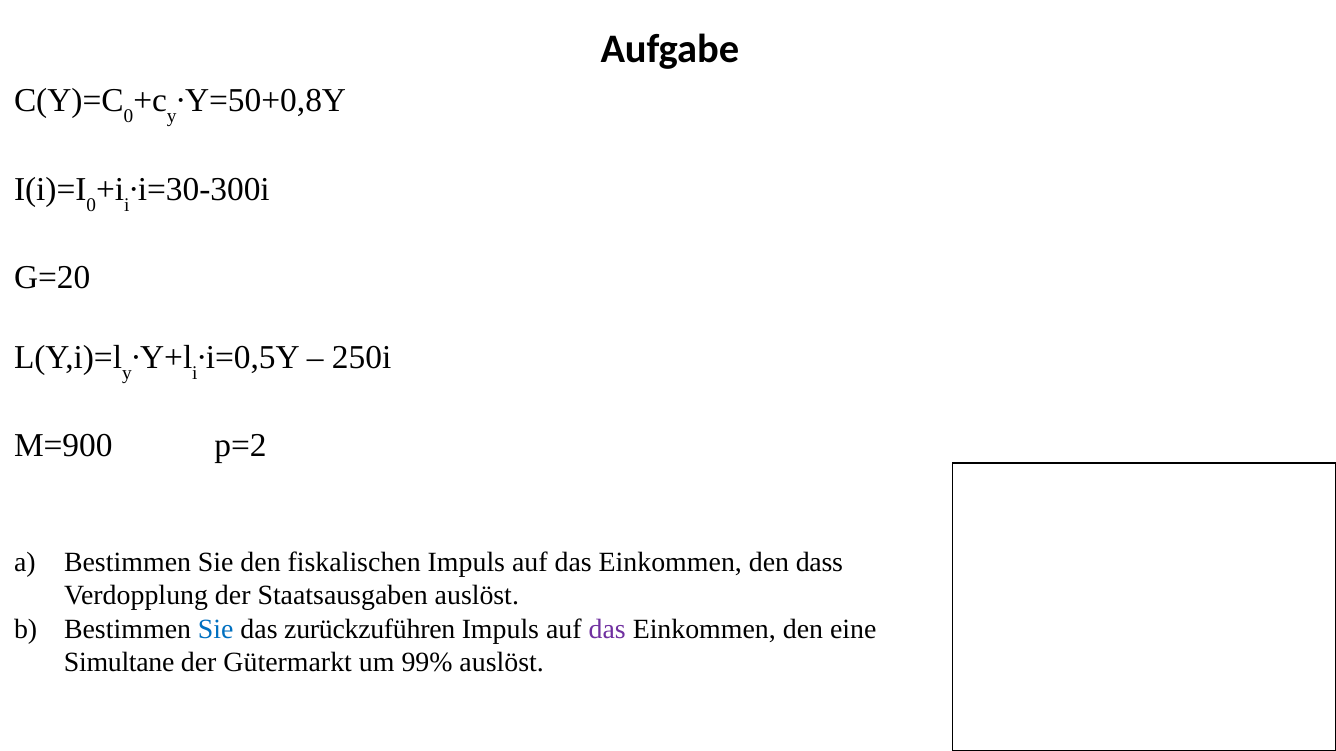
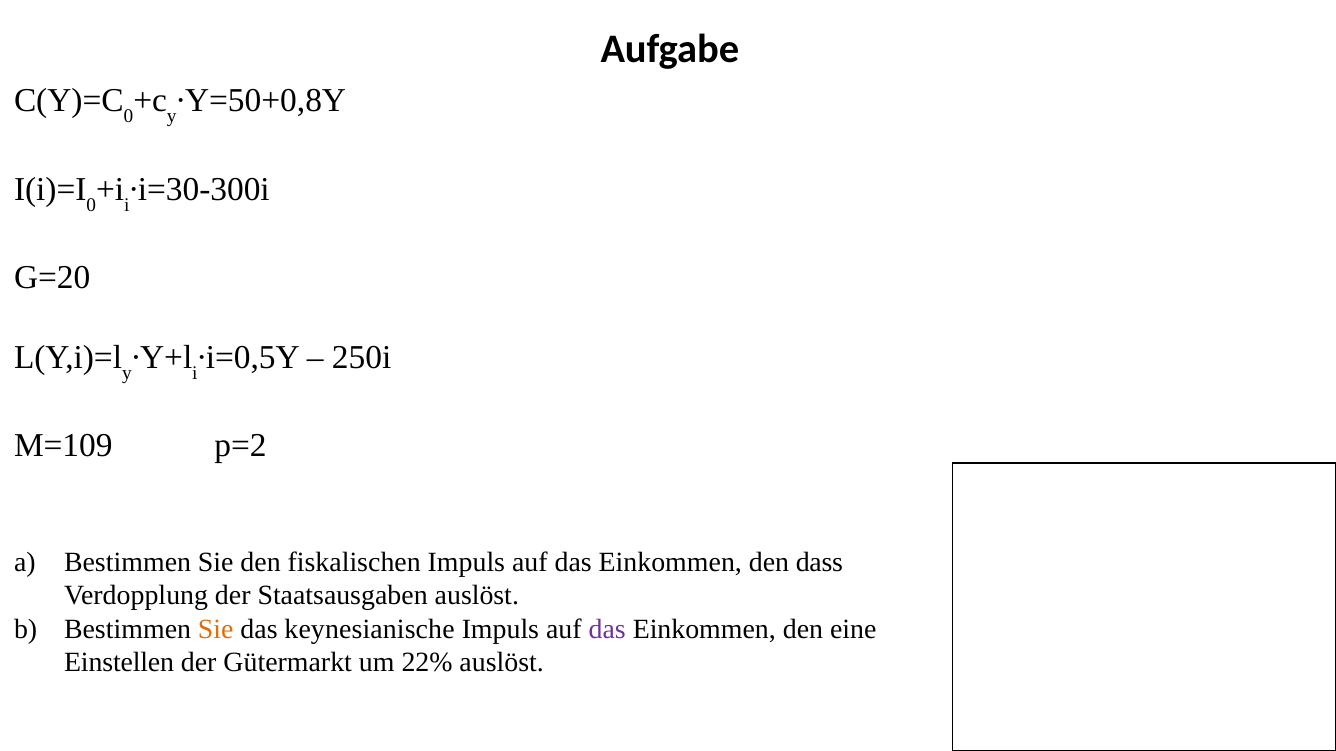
M=900: M=900 -> M=109
Sie at (216, 630) colour: blue -> orange
zurückzuführen: zurückzuführen -> keynesianische
Simultane: Simultane -> Einstellen
99%: 99% -> 22%
